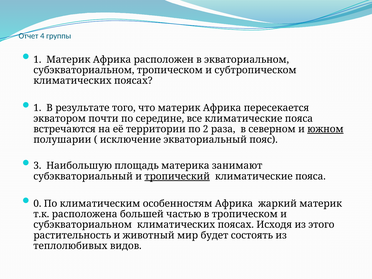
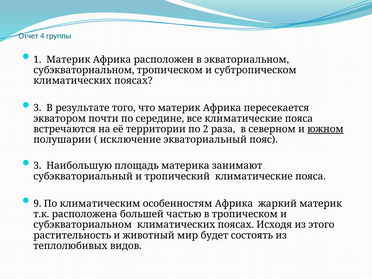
1 at (37, 108): 1 -> 3
тропический underline: present -> none
0: 0 -> 9
